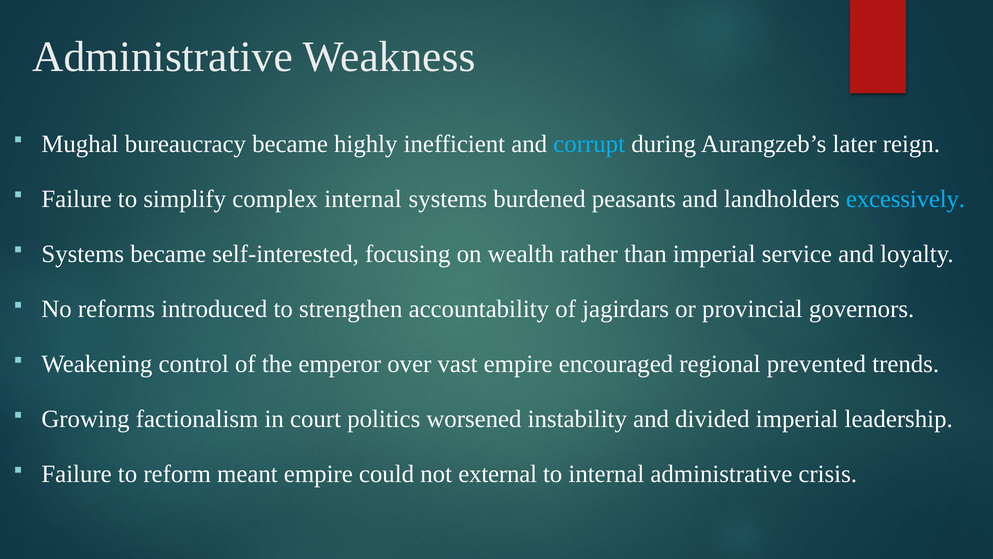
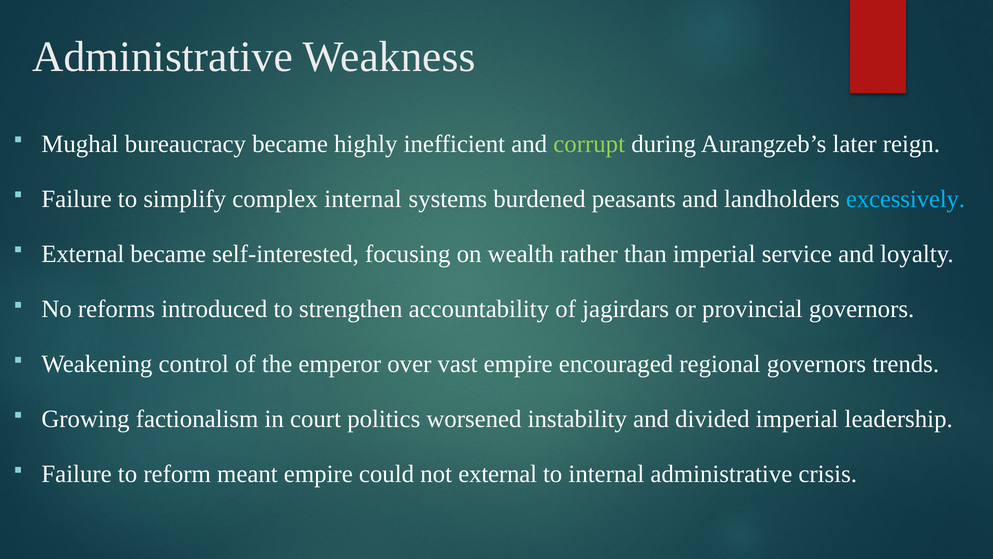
corrupt colour: light blue -> light green
Systems at (83, 254): Systems -> External
regional prevented: prevented -> governors
